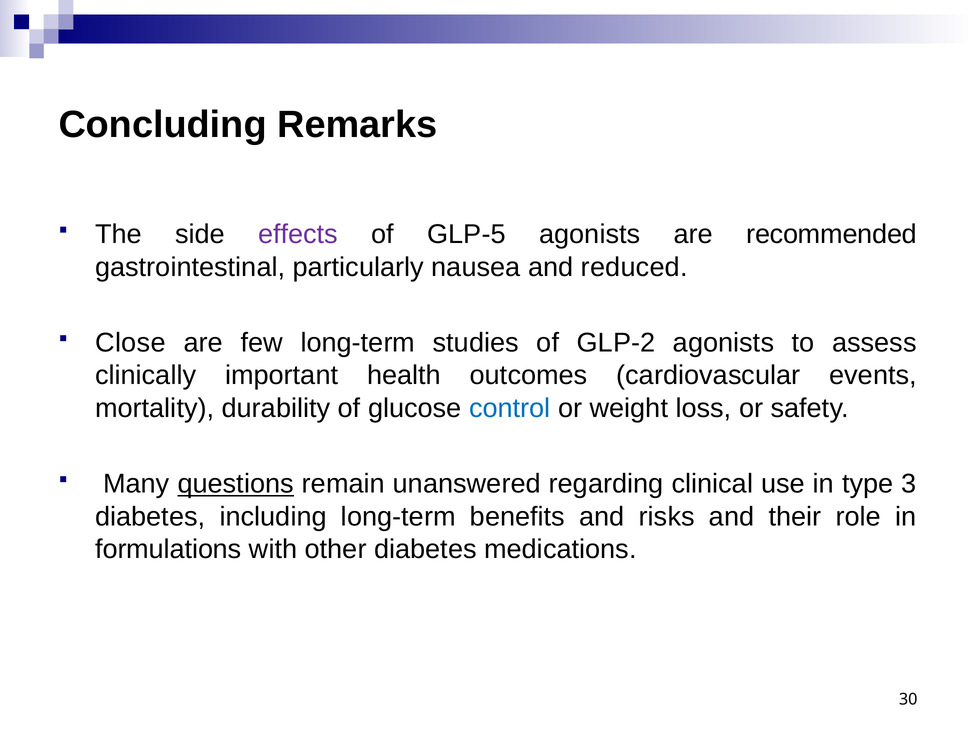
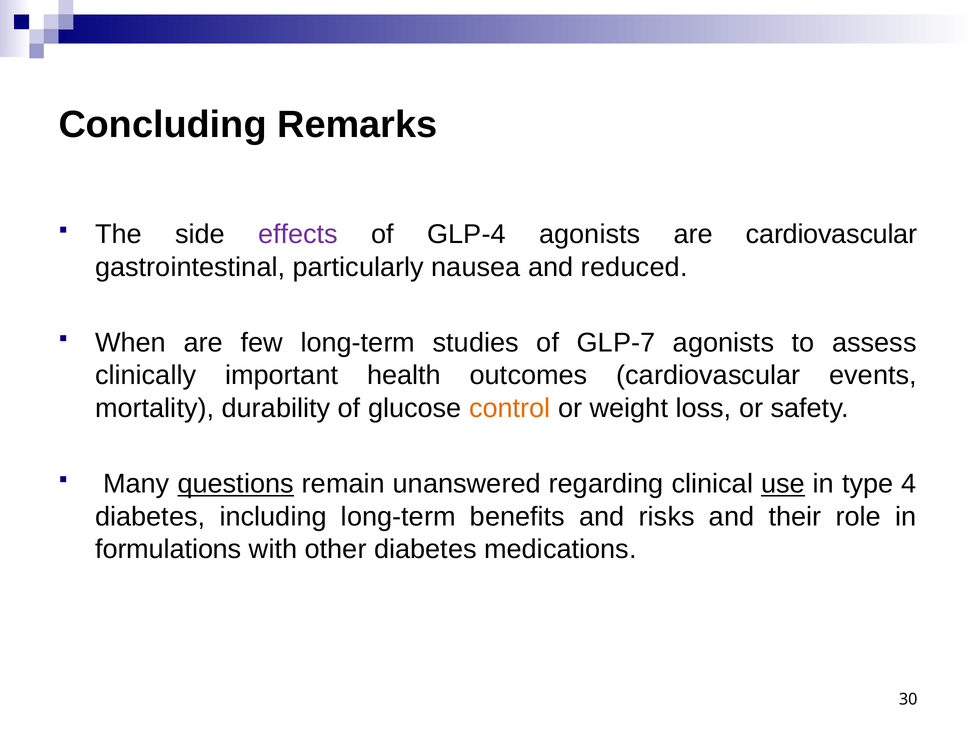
GLP-5: GLP-5 -> GLP-4
are recommended: recommended -> cardiovascular
Close: Close -> When
GLP-2: GLP-2 -> GLP-7
control colour: blue -> orange
use underline: none -> present
3: 3 -> 4
